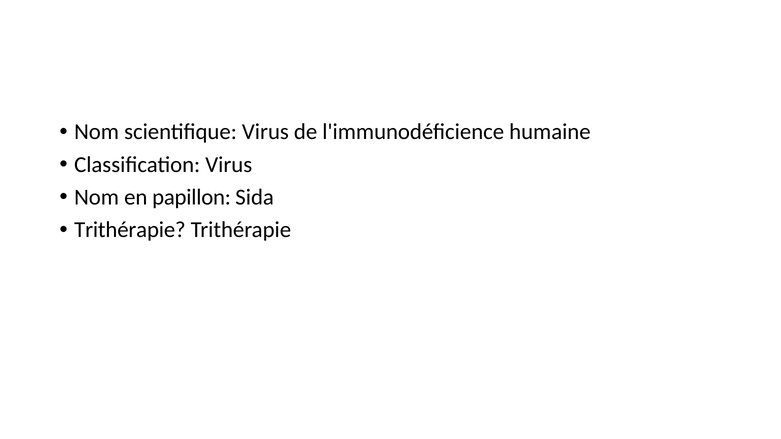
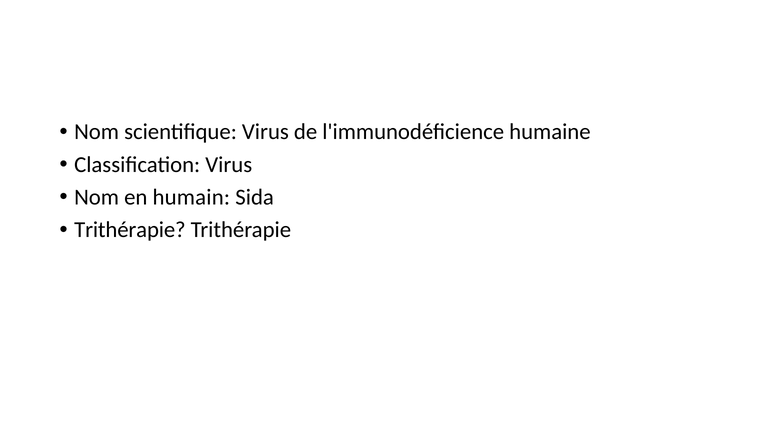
papillon: papillon -> humain
